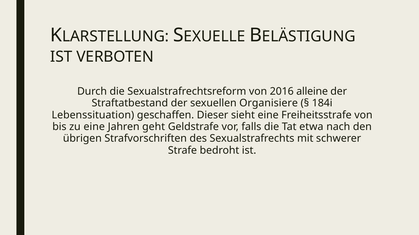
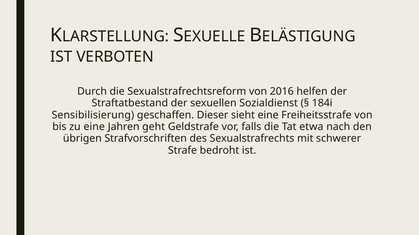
alleine: alleine -> helfen
Organisiere: Organisiere -> Sozialdienst
Lebenssituation: Lebenssituation -> Sensibilisierung
